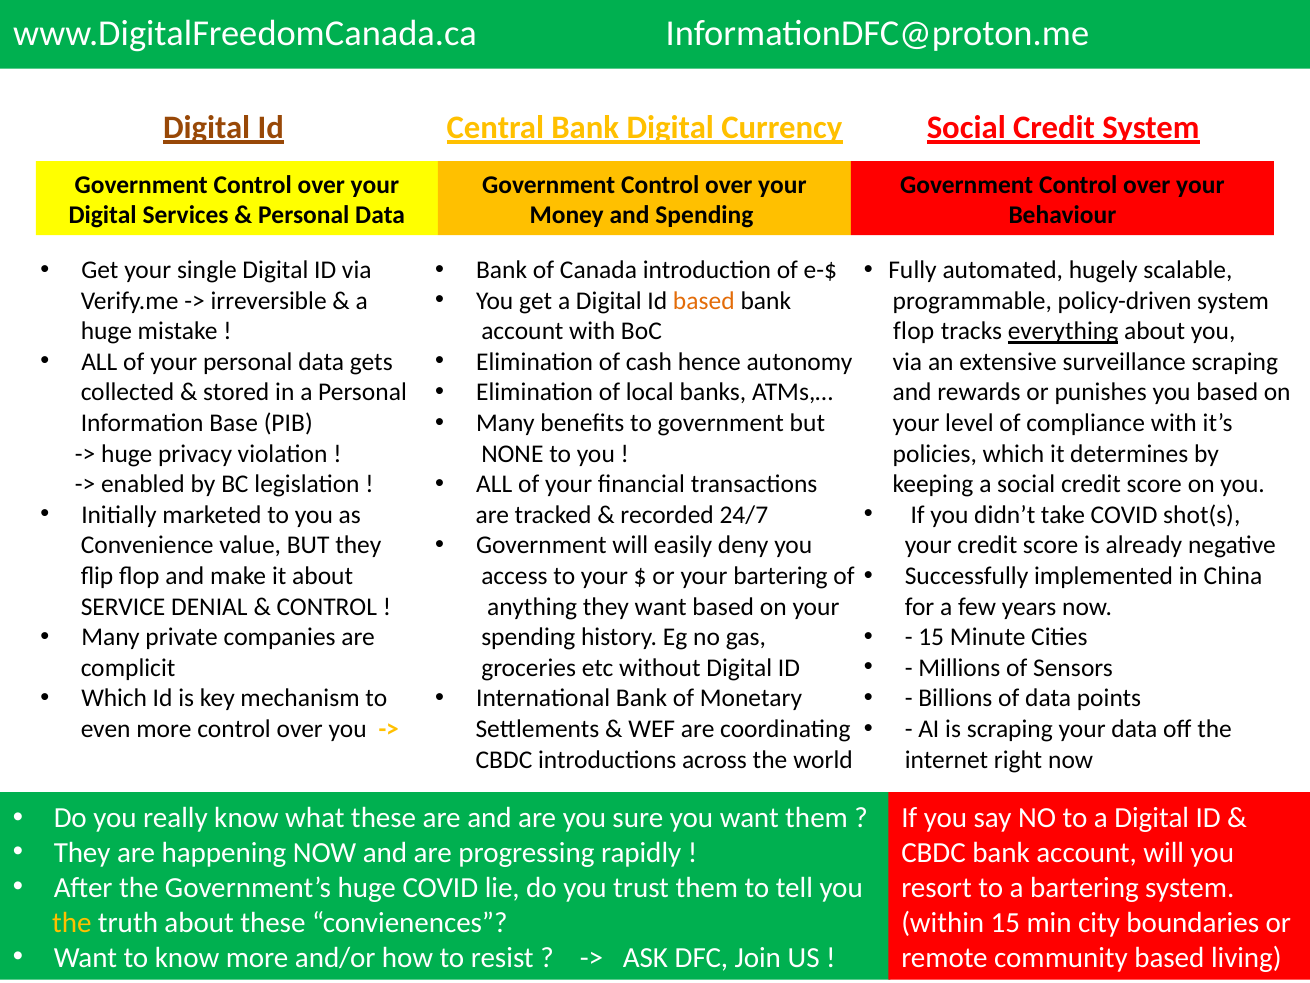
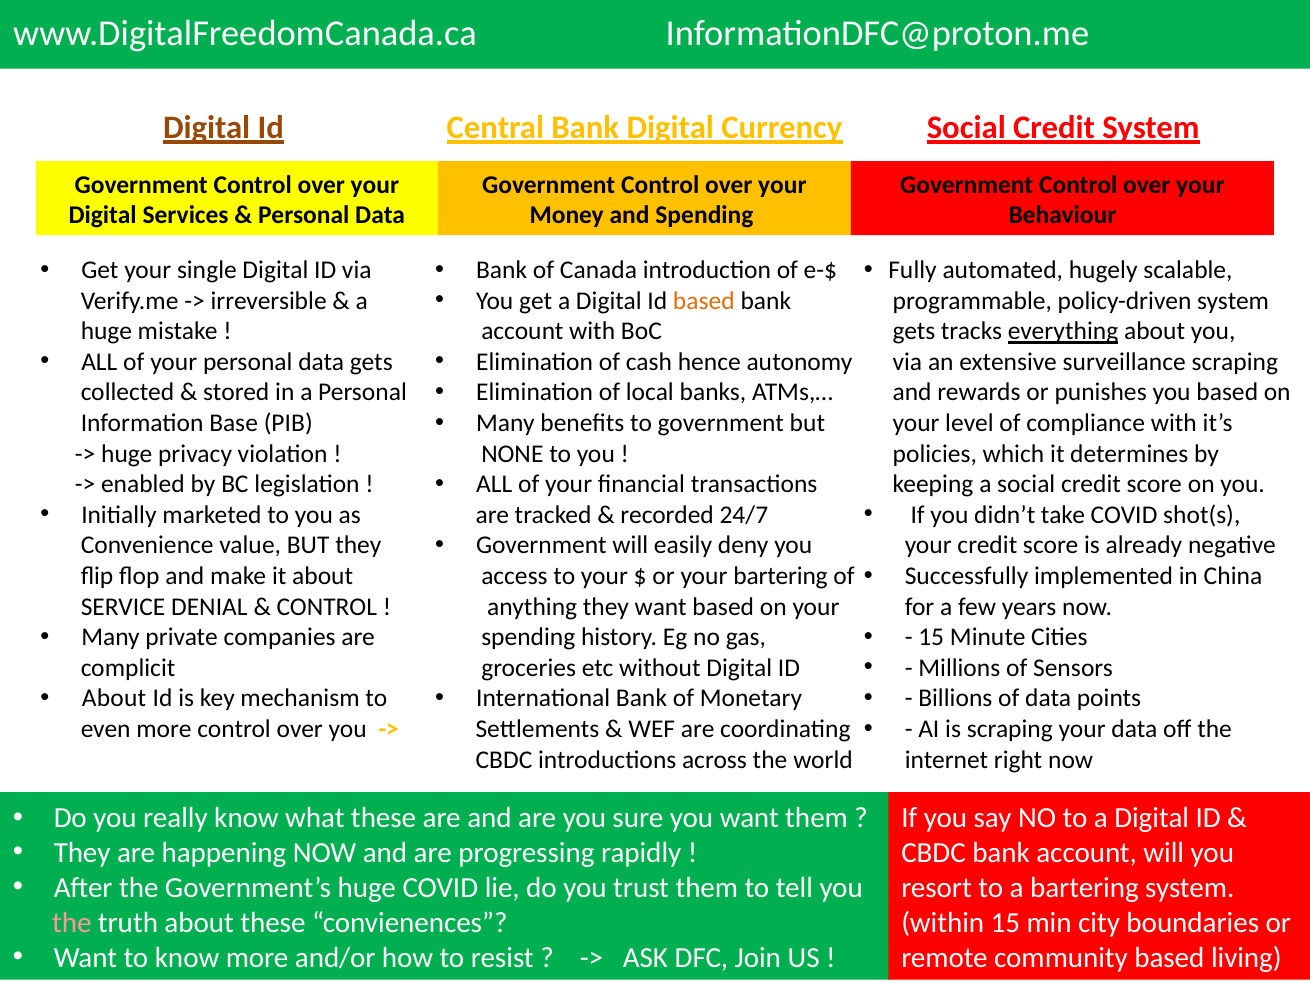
flop at (914, 331): flop -> gets
Which at (114, 698): Which -> About
the at (72, 922) colour: yellow -> pink
